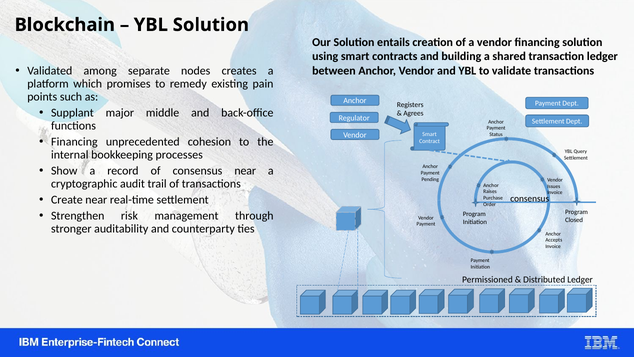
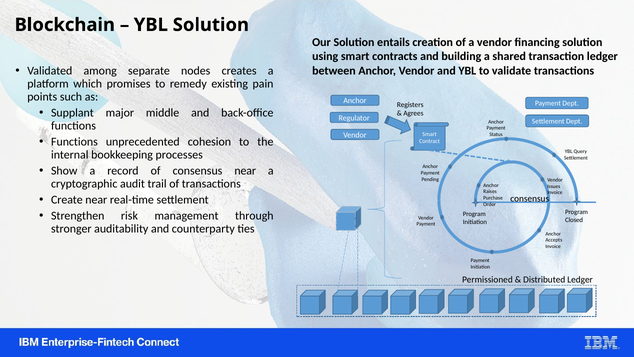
Financing at (74, 142): Financing -> Functions
